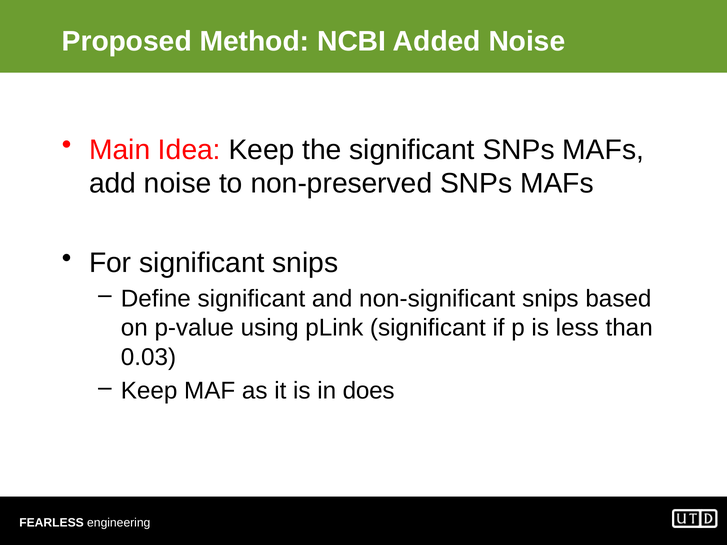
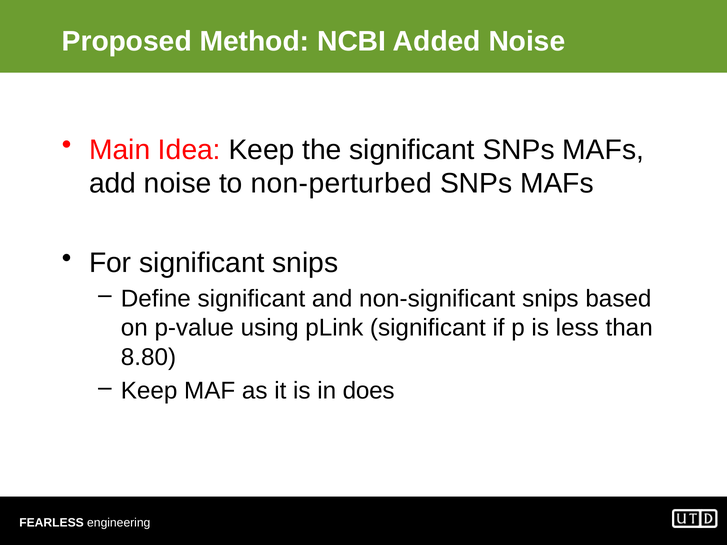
non-preserved: non-preserved -> non-perturbed
0.03: 0.03 -> 8.80
